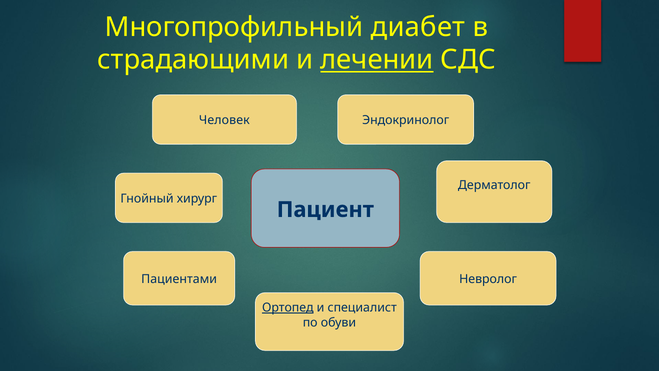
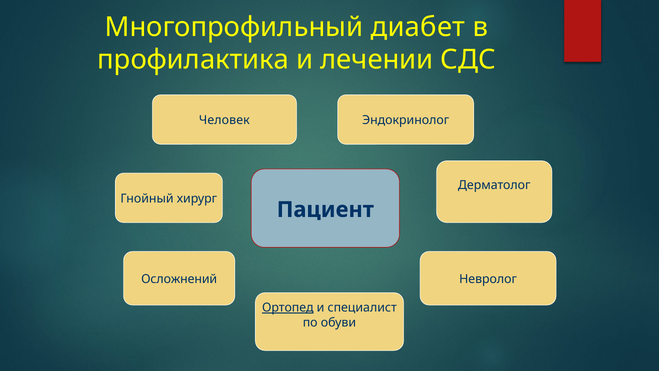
страдающими: страдающими -> профилактика
лечении underline: present -> none
Пациентами: Пациентами -> Осложнений
